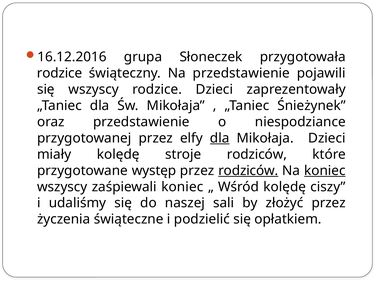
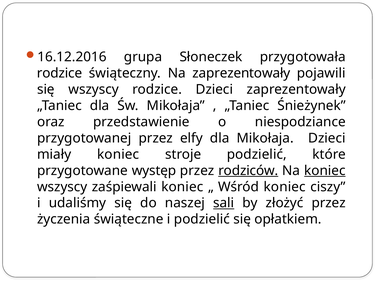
Na przedstawienie: przedstawienie -> zaprezentowały
dla at (220, 138) underline: present -> none
miały kolędę: kolędę -> koniec
stroje rodziców: rodziców -> podzielić
Wśród kolędę: kolędę -> koniec
sali underline: none -> present
